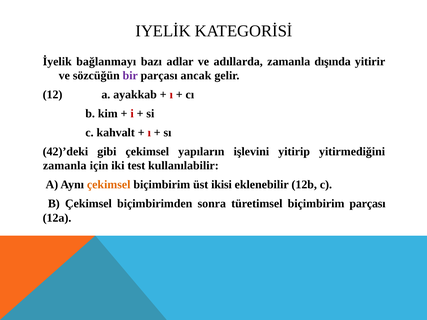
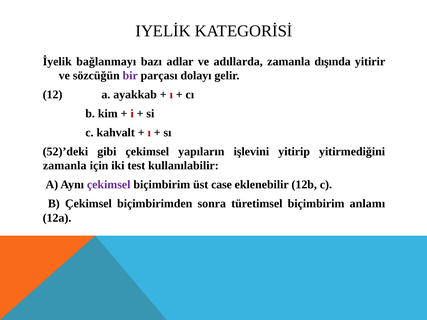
ancak: ancak -> dolayı
42)’deki: 42)’deki -> 52)’deki
çekimsel at (109, 185) colour: orange -> purple
ikisi: ikisi -> case
biçimbirim parçası: parçası -> anlamı
